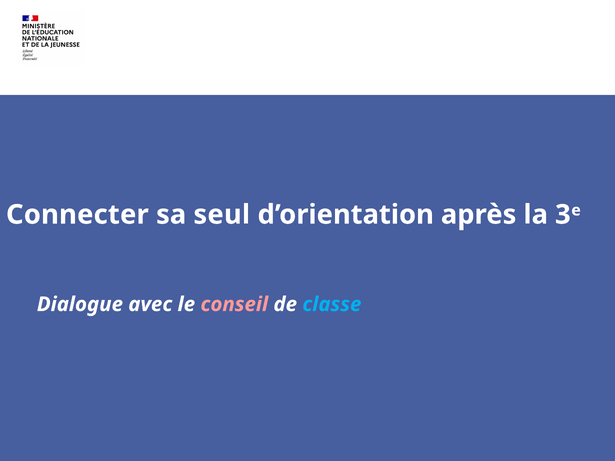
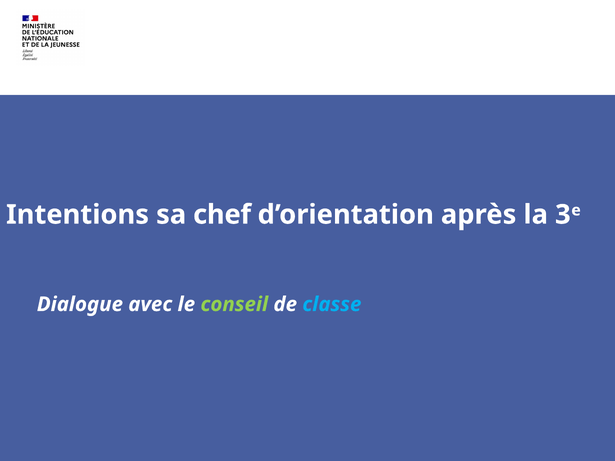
Connecter: Connecter -> Intentions
seul: seul -> chef
conseil colour: pink -> light green
